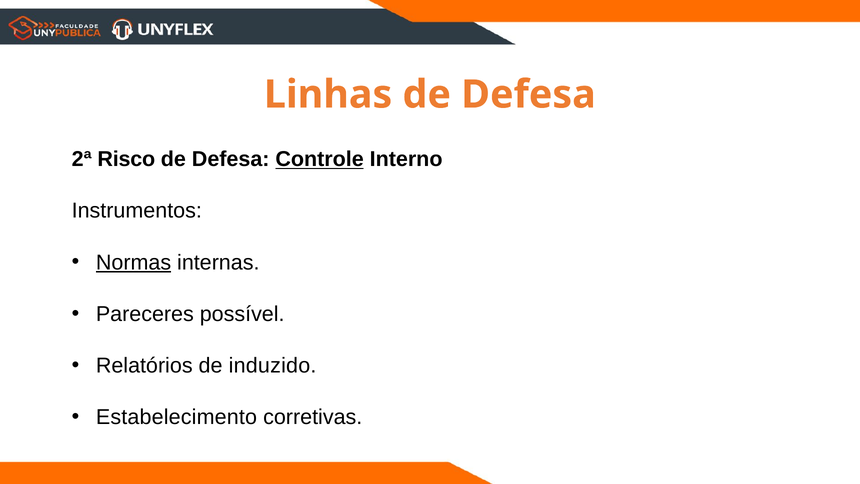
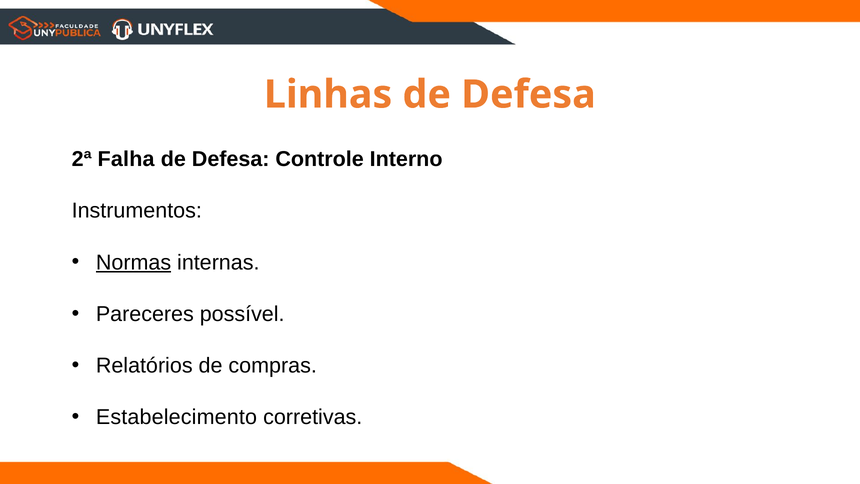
Risco: Risco -> Falha
Controle underline: present -> none
induzido: induzido -> compras
